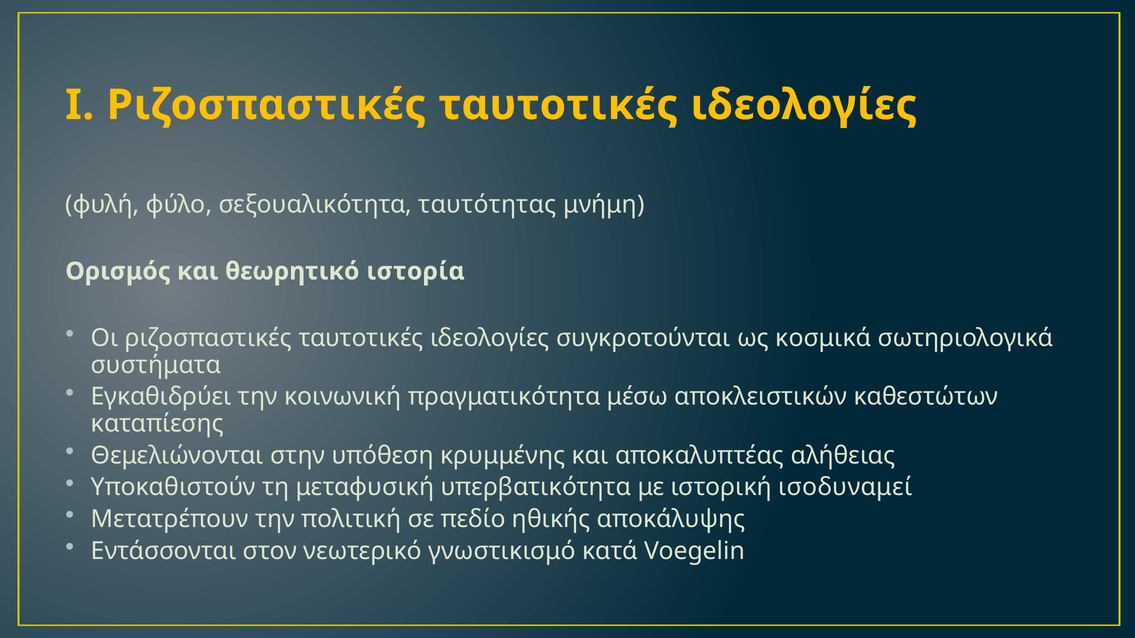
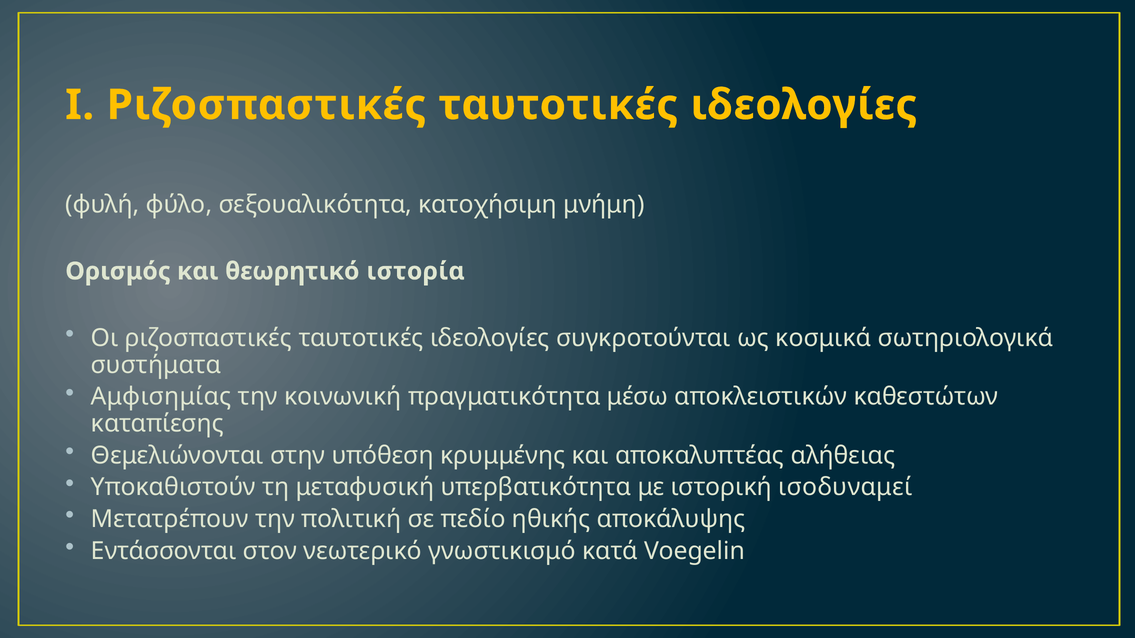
ταυτότητας: ταυτότητας -> κατοχήσιμη
Εγκαθιδρύει: Εγκαθιδρύει -> Αμφισημίας
